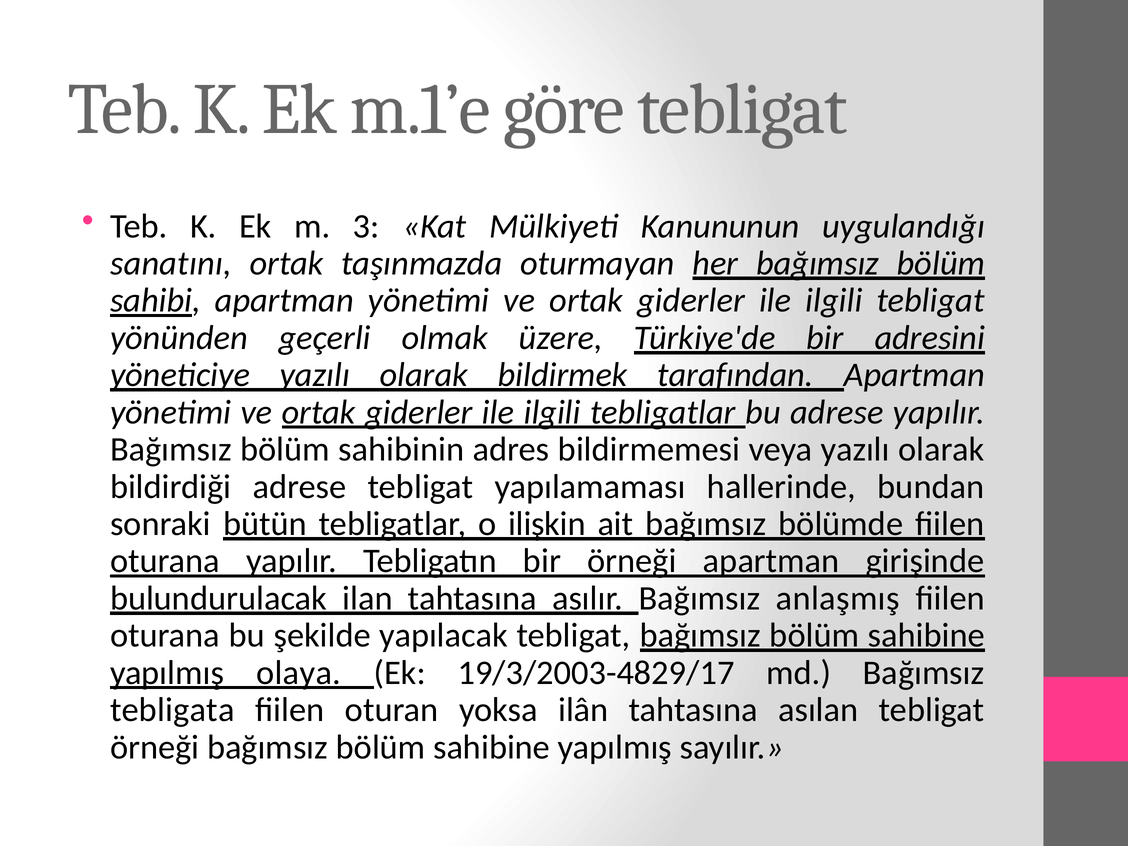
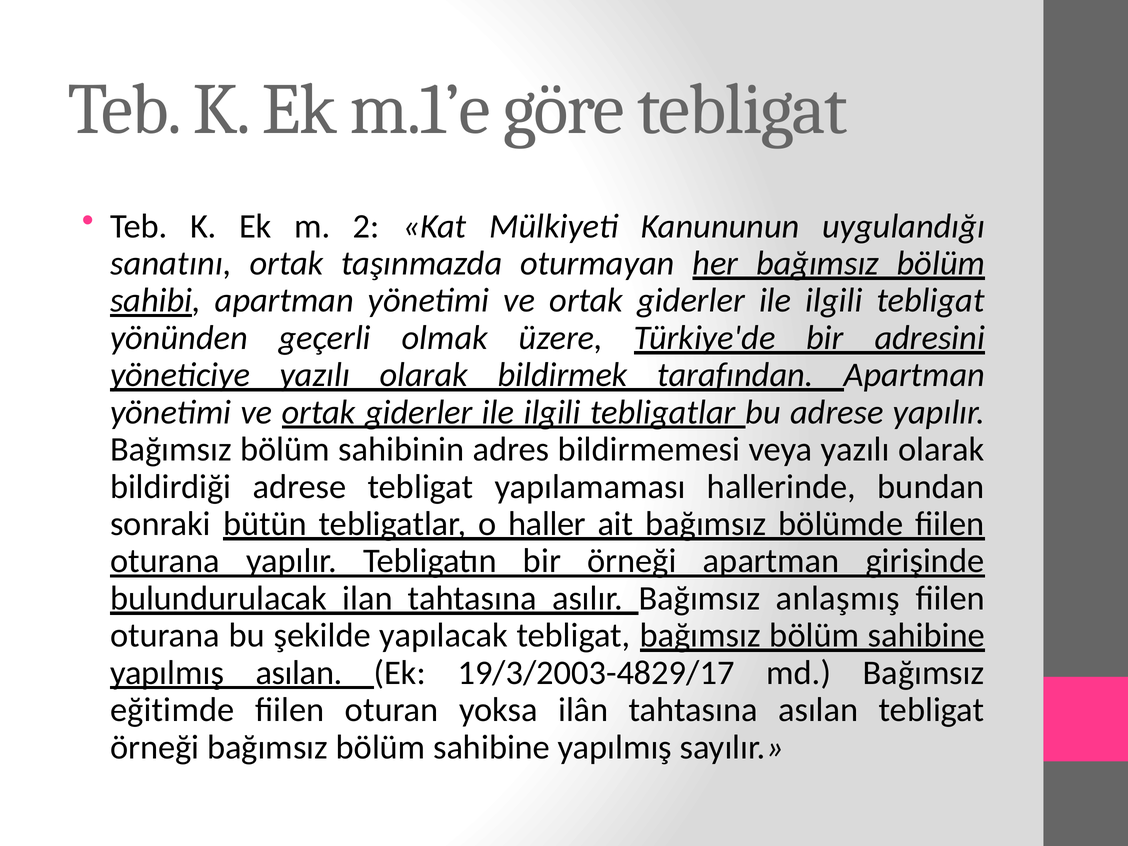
3: 3 -> 2
ilişkin: ilişkin -> haller
yapılmış olaya: olaya -> asılan
tebligata: tebligata -> eğitimde
